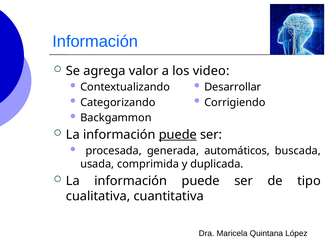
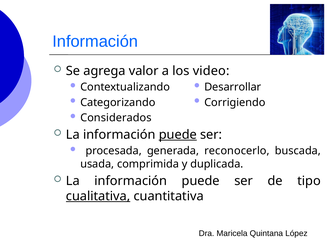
Backgammon: Backgammon -> Considerados
automáticos: automáticos -> reconocerlo
cualitativa underline: none -> present
